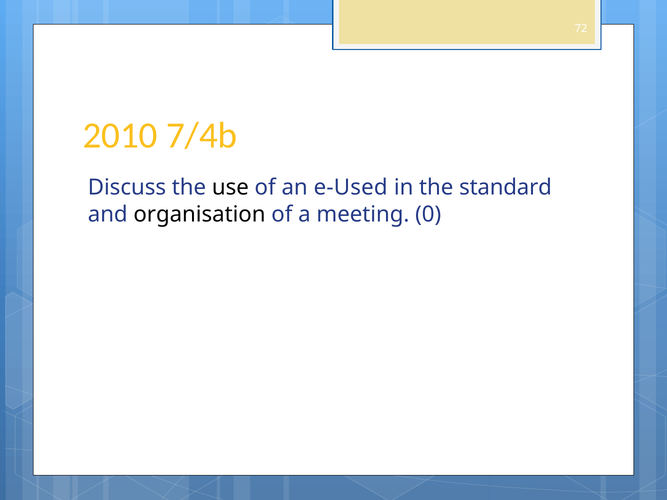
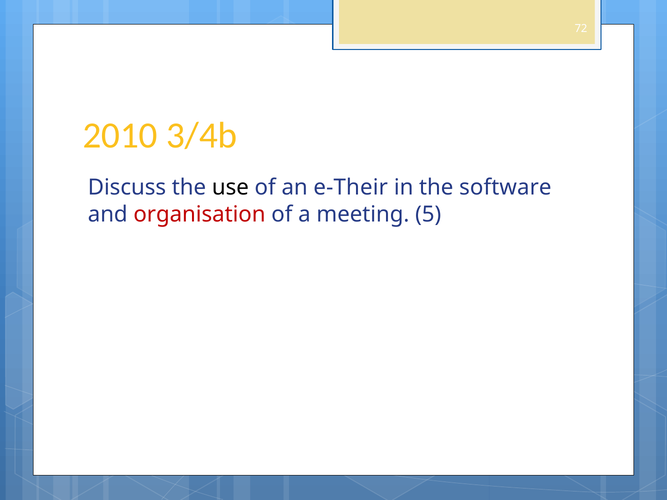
7/4b: 7/4b -> 3/4b
e-Used: e-Used -> e-Their
standard: standard -> software
organisation colour: black -> red
0: 0 -> 5
